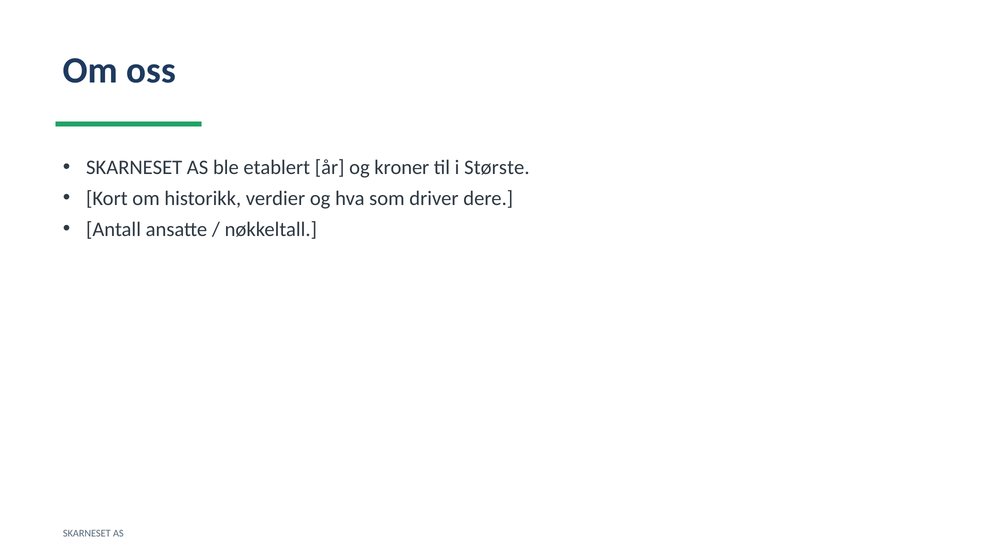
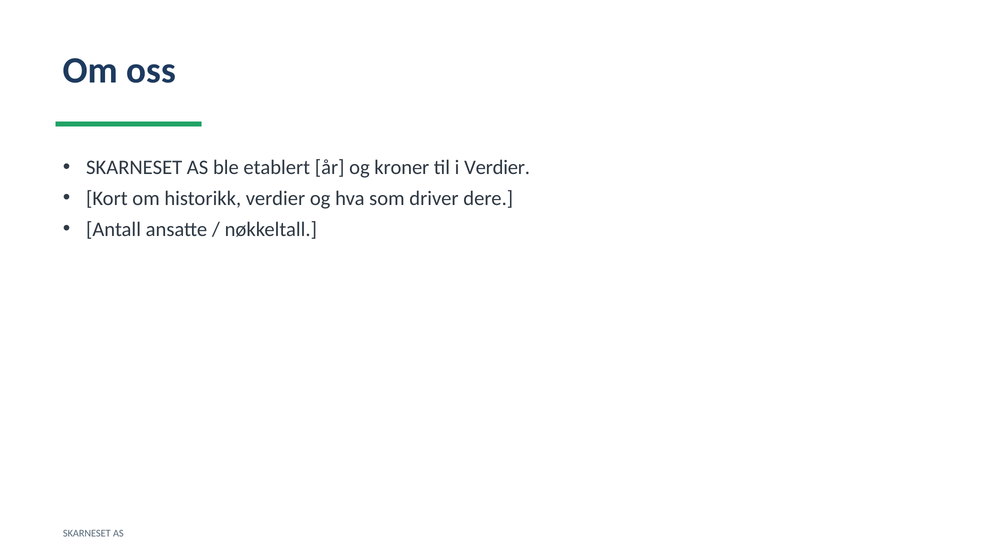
i Største: Største -> Verdier
